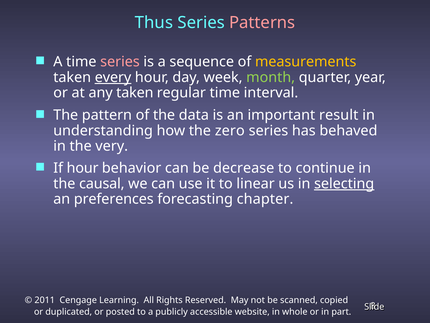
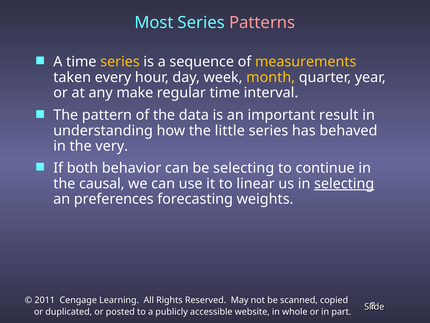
Thus: Thus -> Most
series at (120, 62) colour: pink -> yellow
every underline: present -> none
month colour: light green -> yellow
any taken: taken -> make
zero: zero -> little
If hour: hour -> both
be decrease: decrease -> selecting
chapter: chapter -> weights
